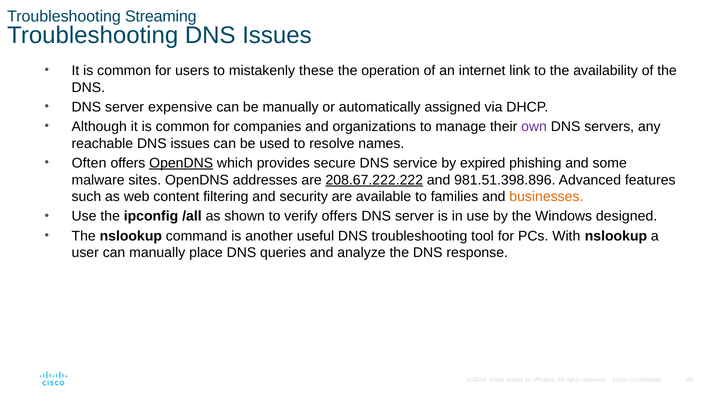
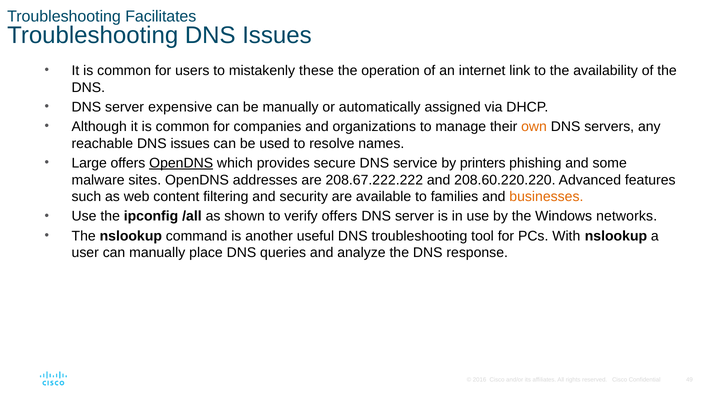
Streaming: Streaming -> Facilitates
own colour: purple -> orange
Often: Often -> Large
expired: expired -> printers
208.67.222.222 underline: present -> none
981.51.398.896: 981.51.398.896 -> 208.60.220.220
designed: designed -> networks
